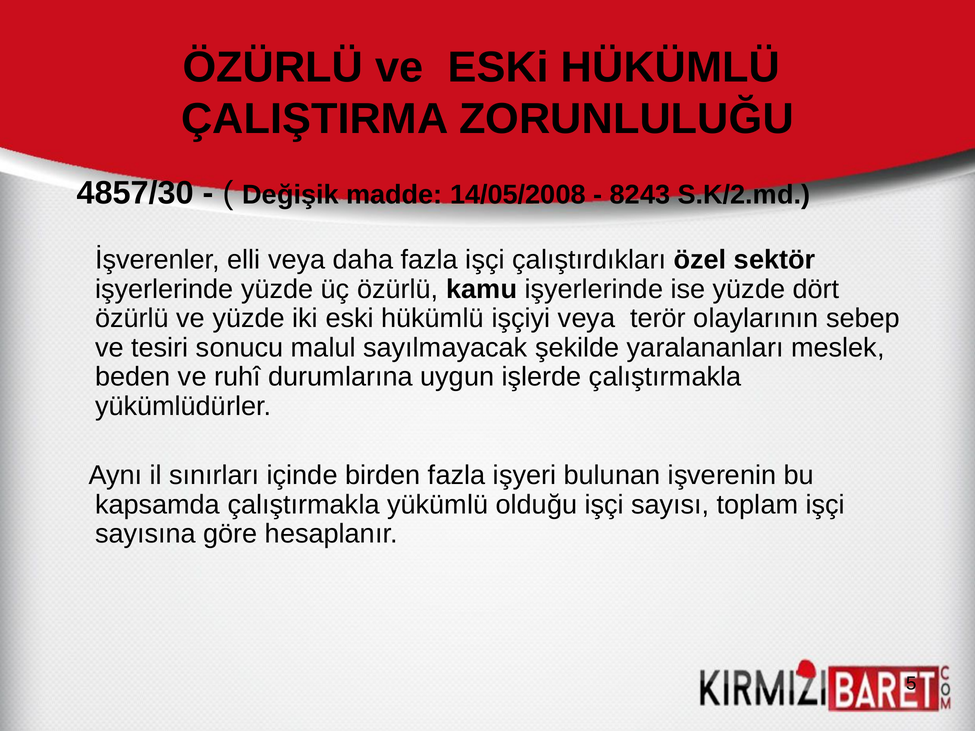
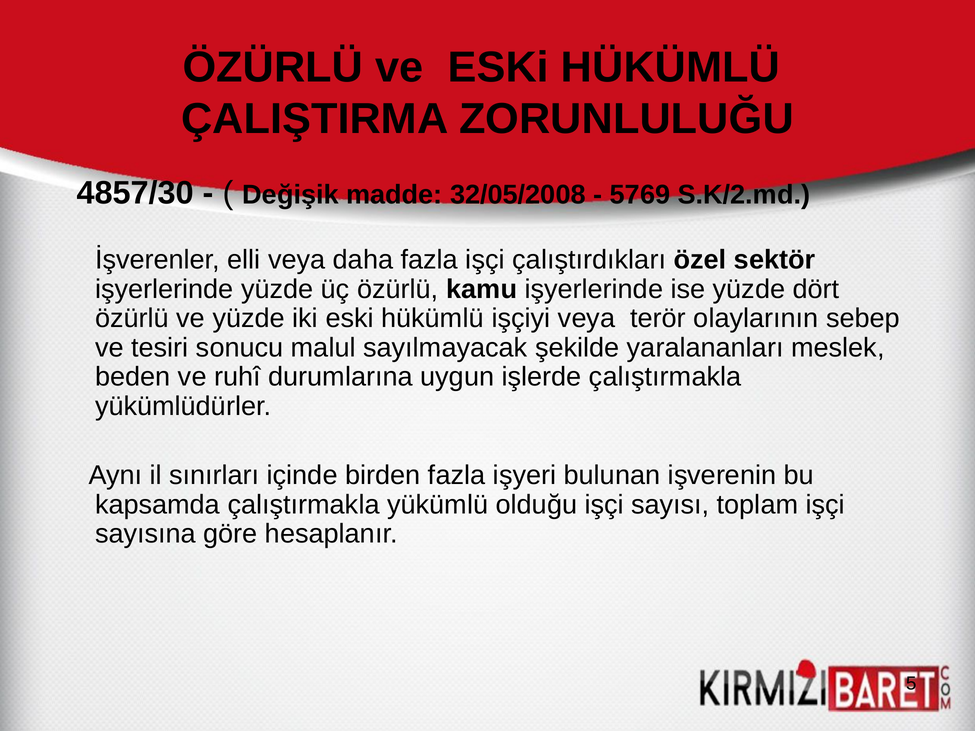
14/05/2008: 14/05/2008 -> 32/05/2008
8243: 8243 -> 5769
